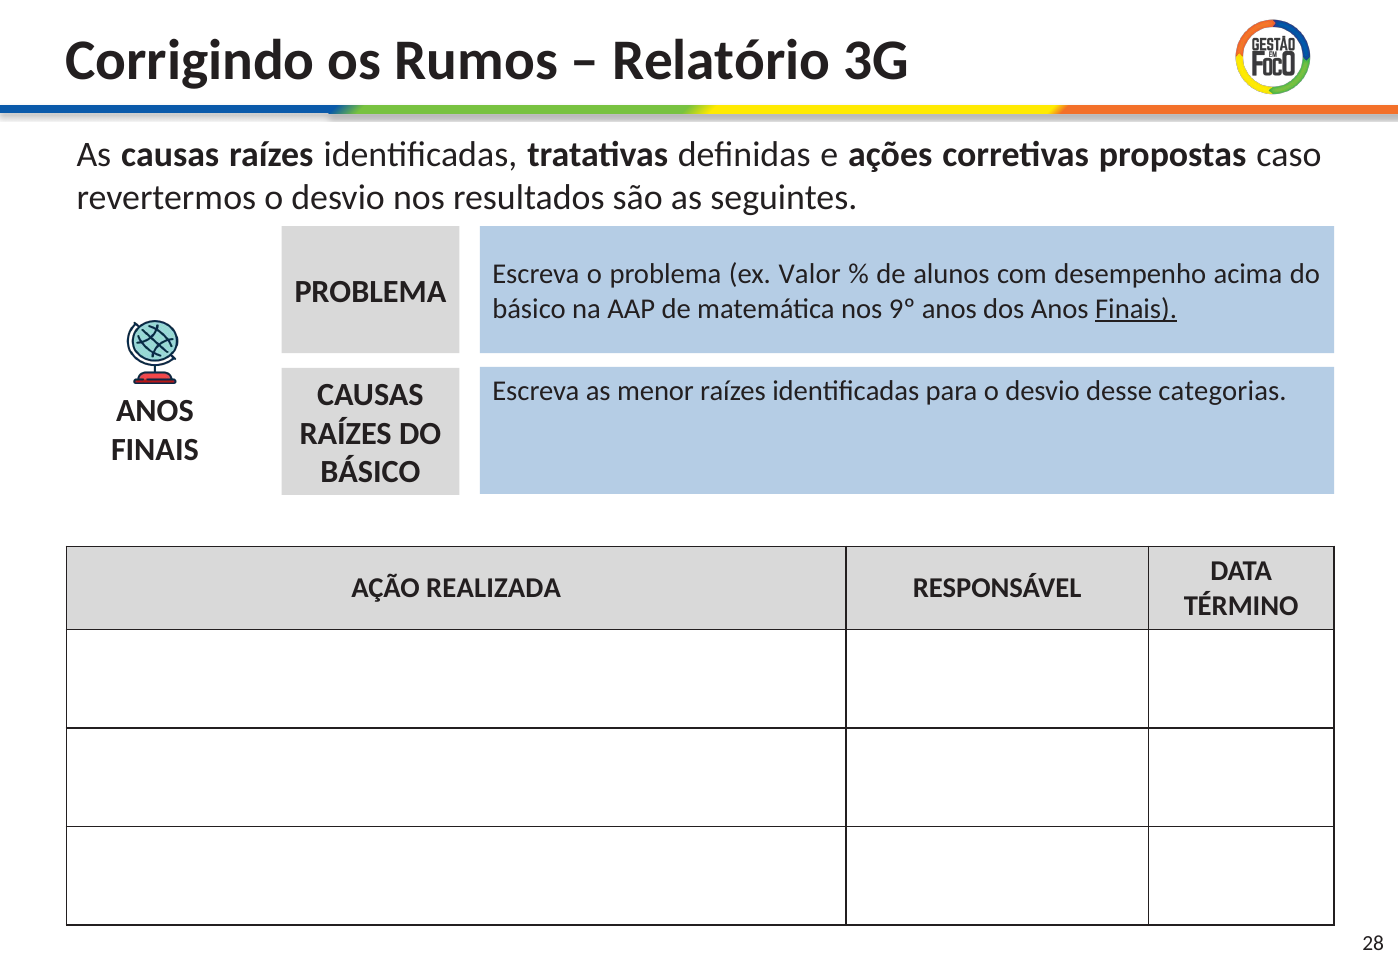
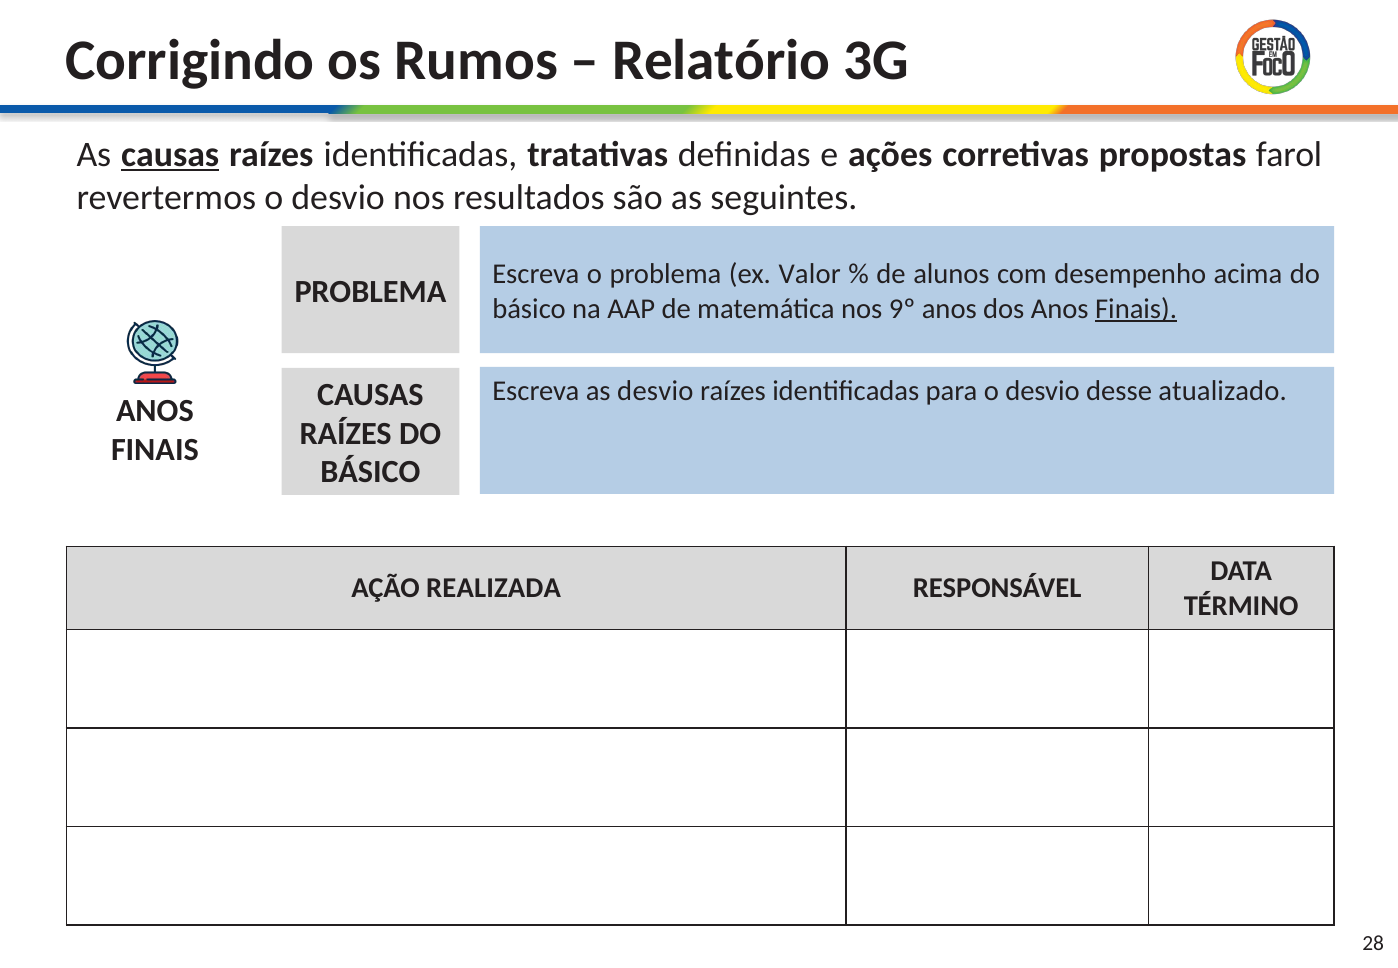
causas at (170, 154) underline: none -> present
caso: caso -> farol
as menor: menor -> desvio
categorias: categorias -> atualizado
